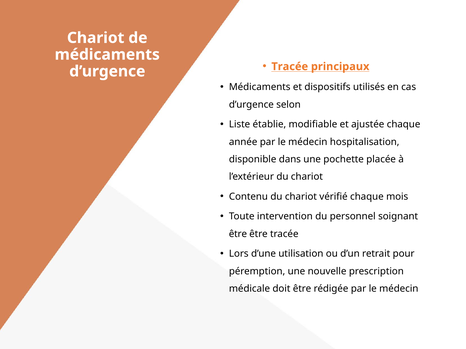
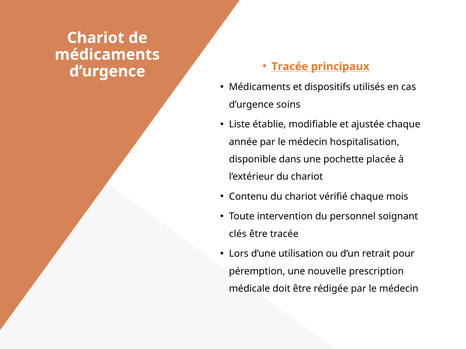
selon: selon -> soins
être at (238, 234): être -> clés
